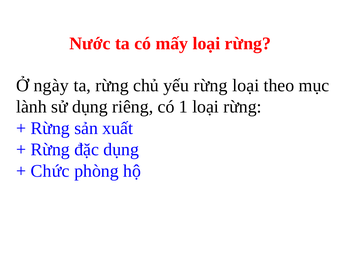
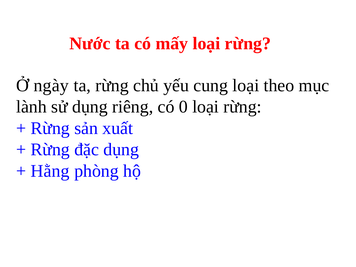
yếu rừng: rừng -> cung
1: 1 -> 0
Chức: Chức -> Hằng
